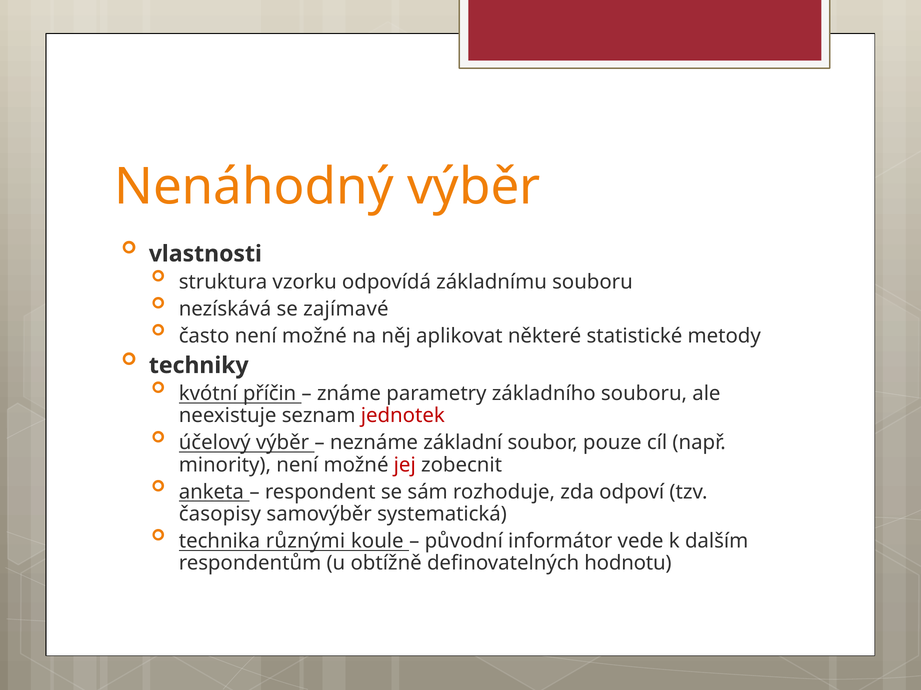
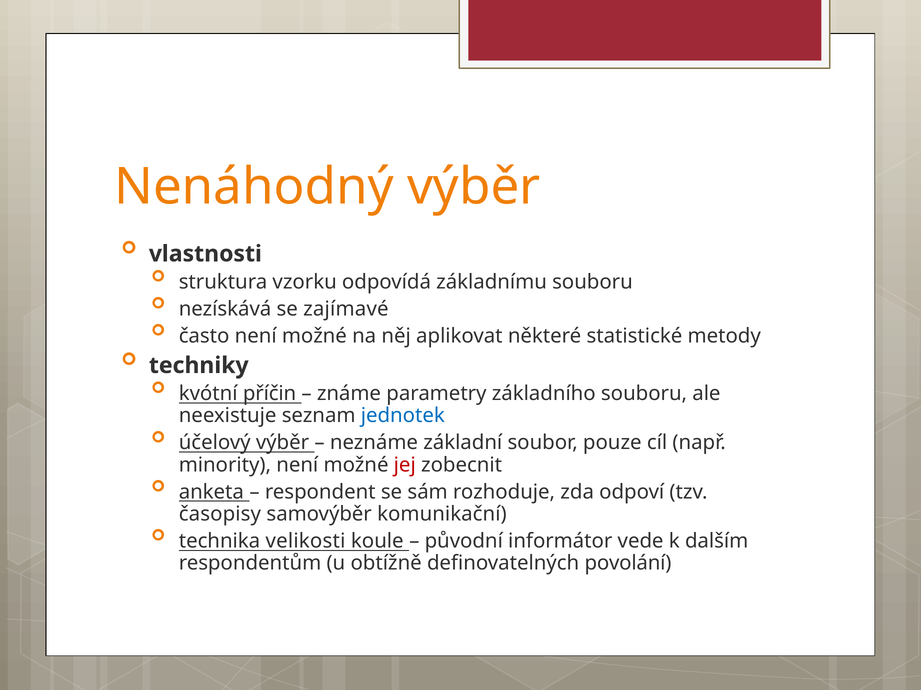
jednotek colour: red -> blue
systematická: systematická -> komunikační
různými: různými -> velikosti
hodnotu: hodnotu -> povolání
